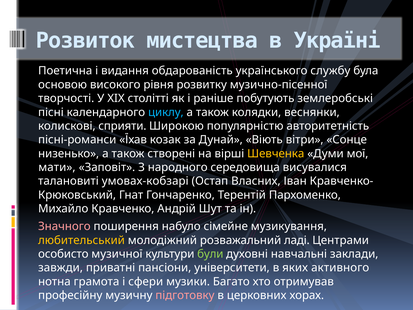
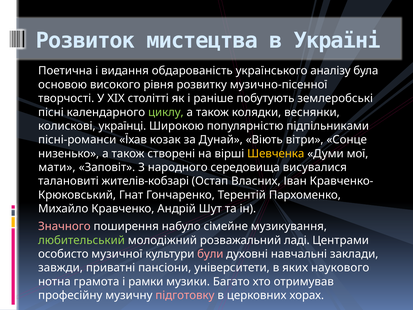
службу: службу -> аналізу
циклу colour: light blue -> light green
сприяти: сприяти -> українці
авторитетність: авторитетність -> підпільниками
умовах-кобзарі: умовах-кобзарі -> жителів-кобзарі
любительський colour: yellow -> light green
були colour: light green -> pink
активного: активного -> наукового
сфери: сфери -> рамки
